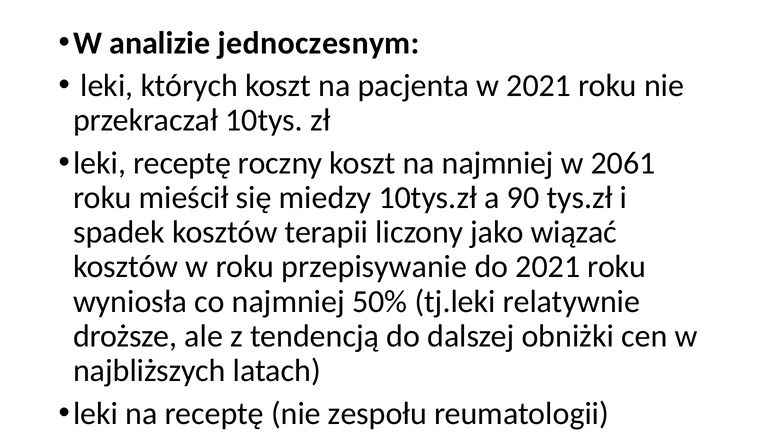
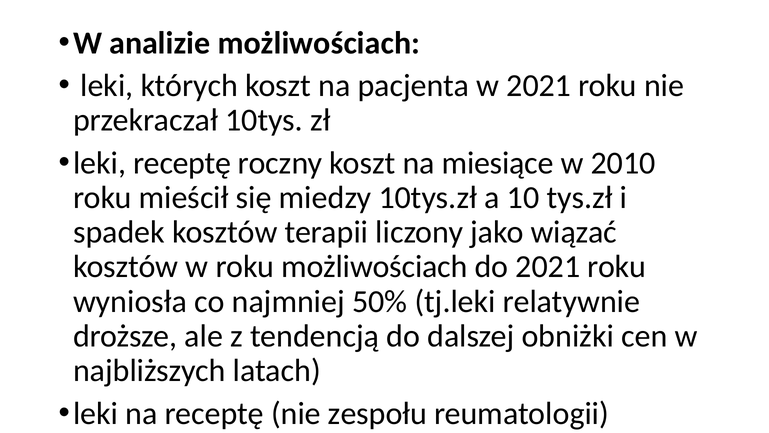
analizie jednoczesnym: jednoczesnym -> możliwościach
na najmniej: najmniej -> miesiące
2061: 2061 -> 2010
90: 90 -> 10
roku przepisywanie: przepisywanie -> możliwościach
